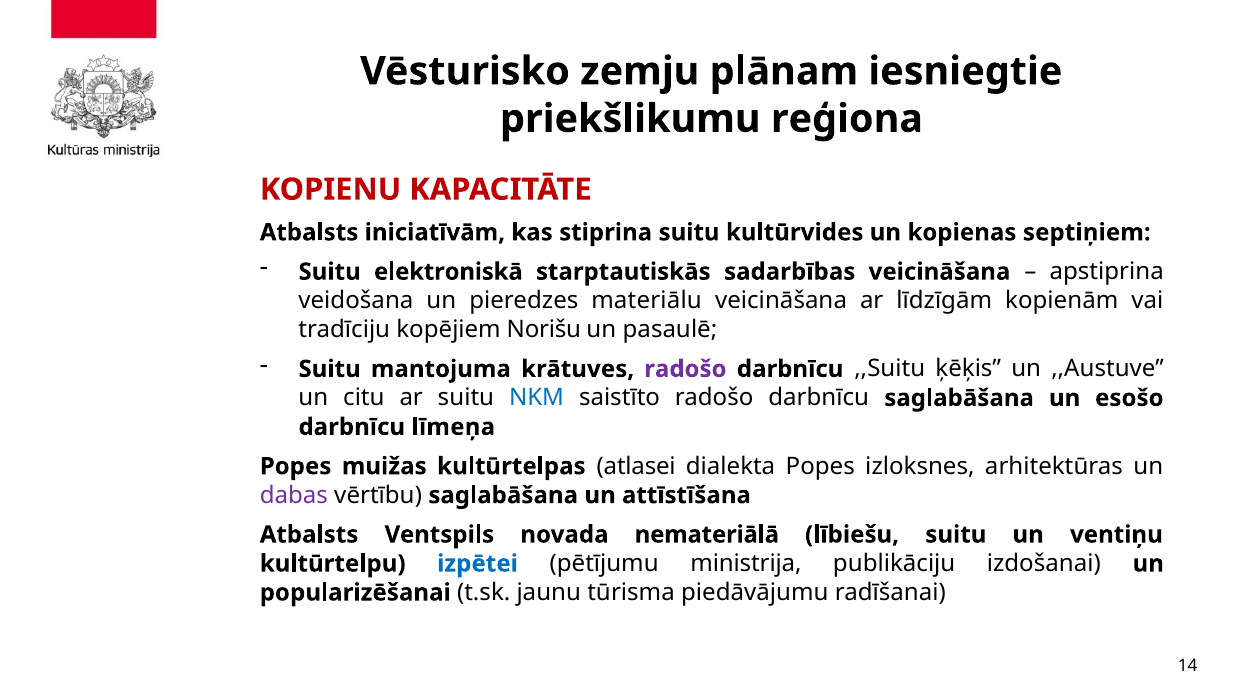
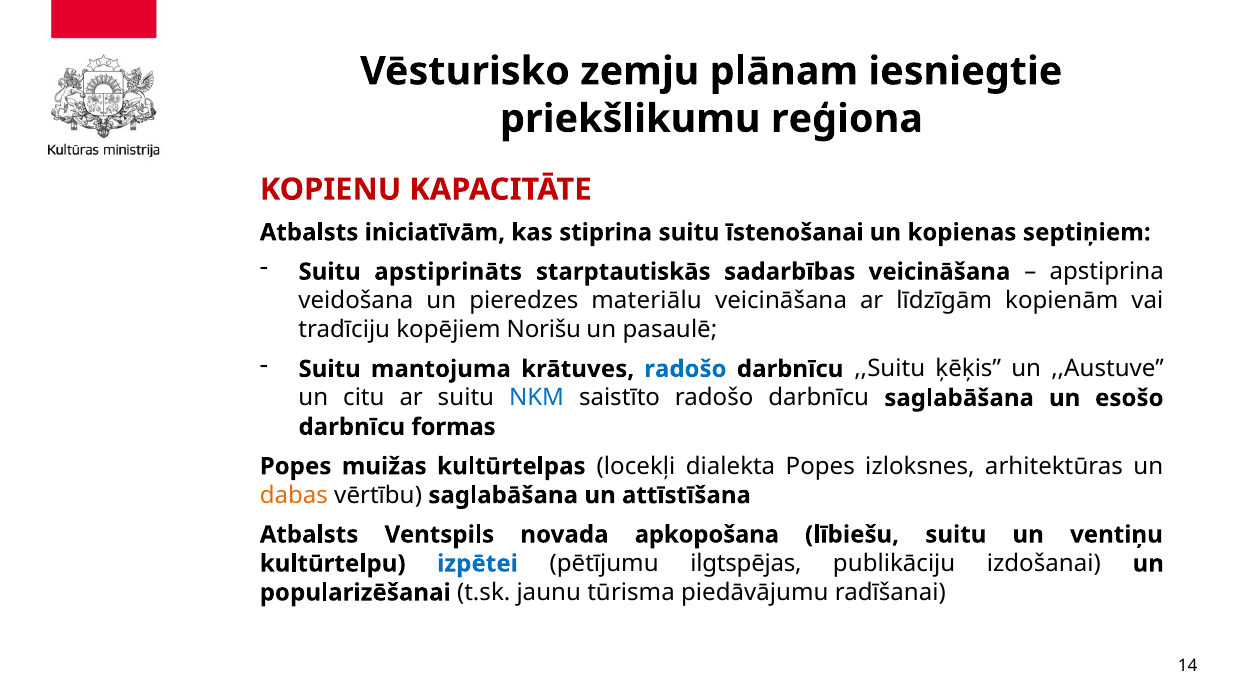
kultūrvides: kultūrvides -> īstenošanai
elektroniskā: elektroniskā -> apstiprināts
radošo at (685, 369) colour: purple -> blue
līmeņa: līmeņa -> formas
atlasei: atlasei -> locekļi
dabas colour: purple -> orange
nemateriālā: nemateriālā -> apkopošana
ministrija: ministrija -> ilgtspējas
